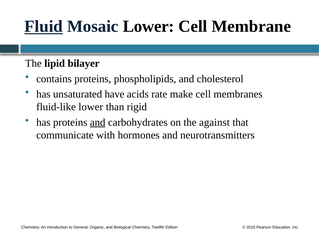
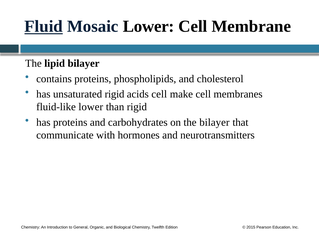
unsaturated have: have -> rigid
acids rate: rate -> cell
and at (98, 122) underline: present -> none
the against: against -> bilayer
